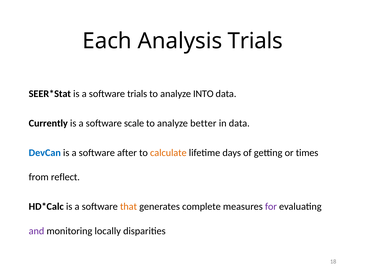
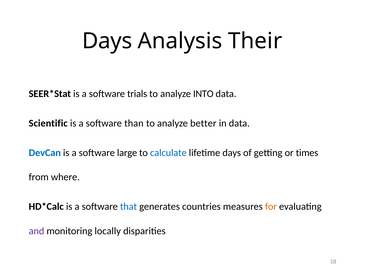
Each at (107, 41): Each -> Days
Analysis Trials: Trials -> Their
Currently: Currently -> Scientific
scale: scale -> than
after: after -> large
calculate colour: orange -> blue
reflect: reflect -> where
that colour: orange -> blue
complete: complete -> countries
for colour: purple -> orange
